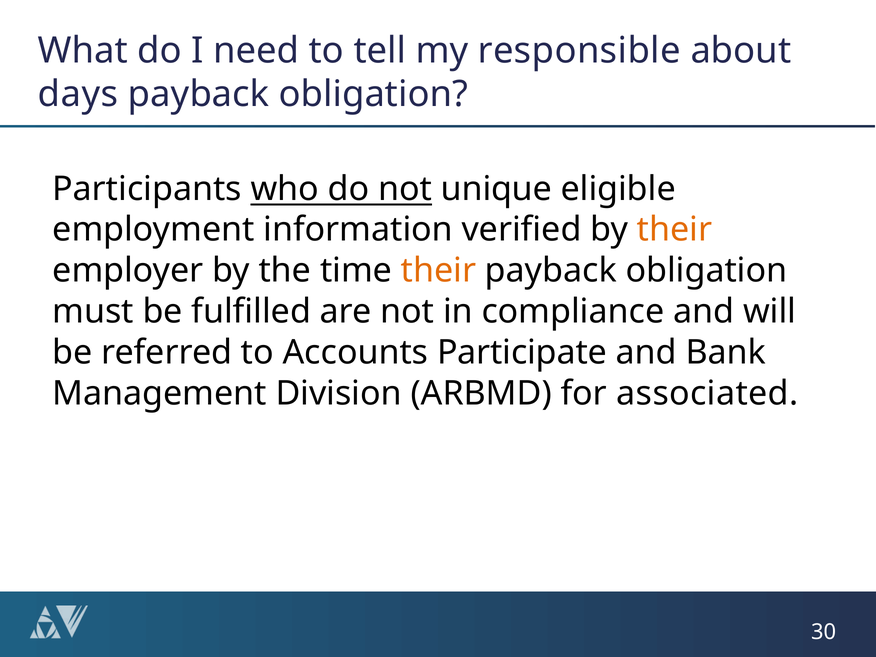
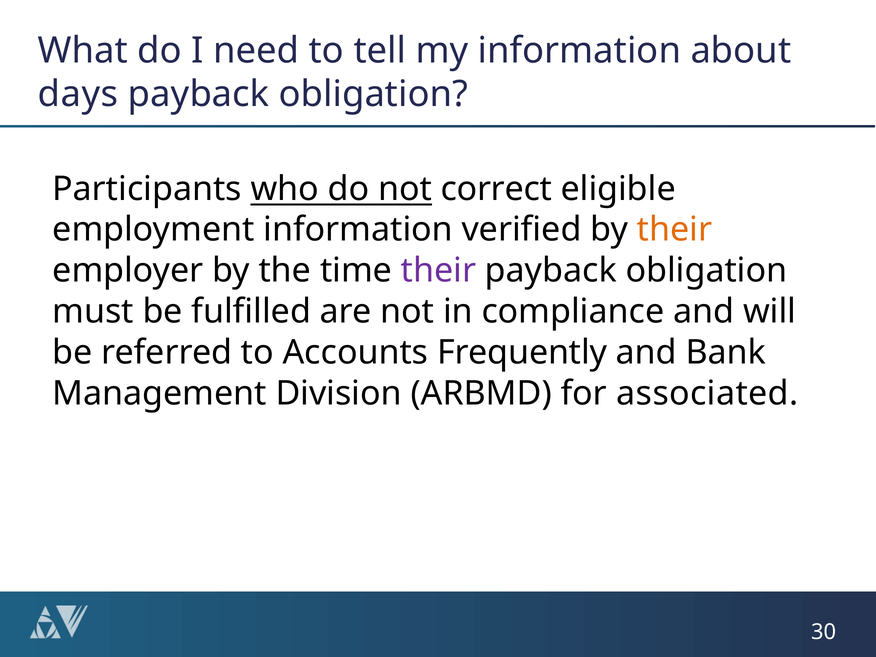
my responsible: responsible -> information
unique: unique -> correct
their at (438, 271) colour: orange -> purple
Participate: Participate -> Frequently
